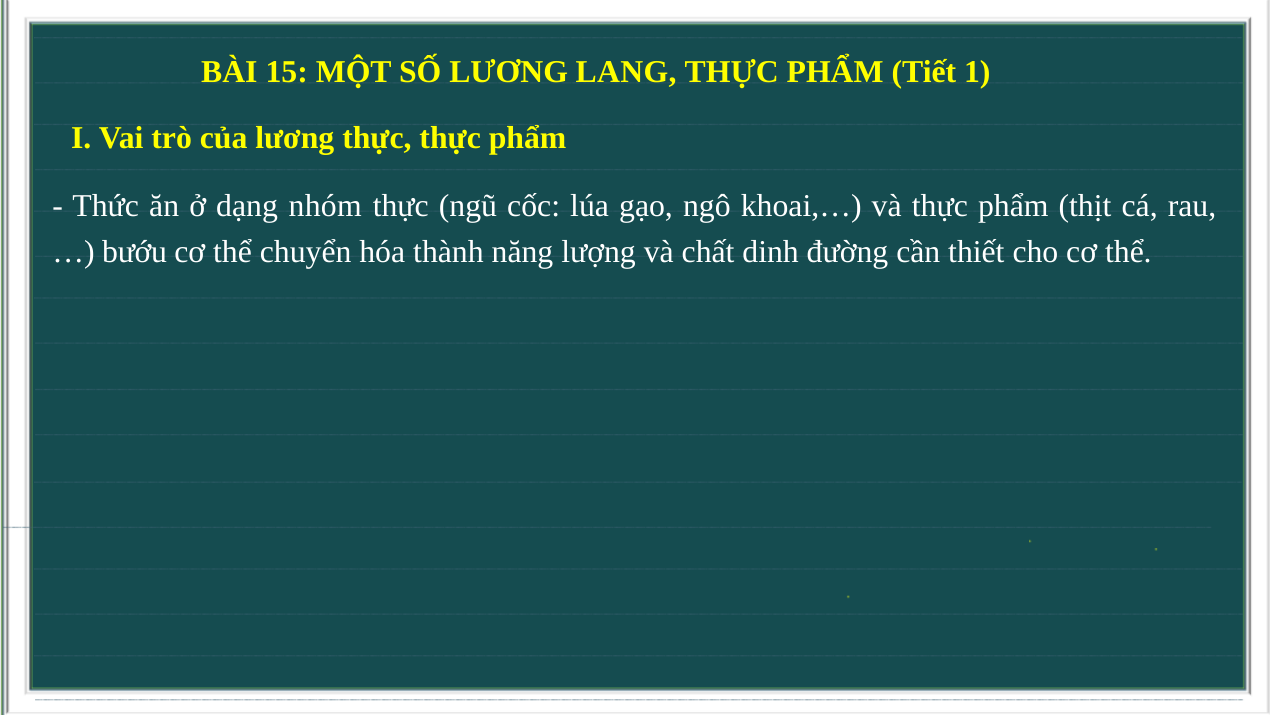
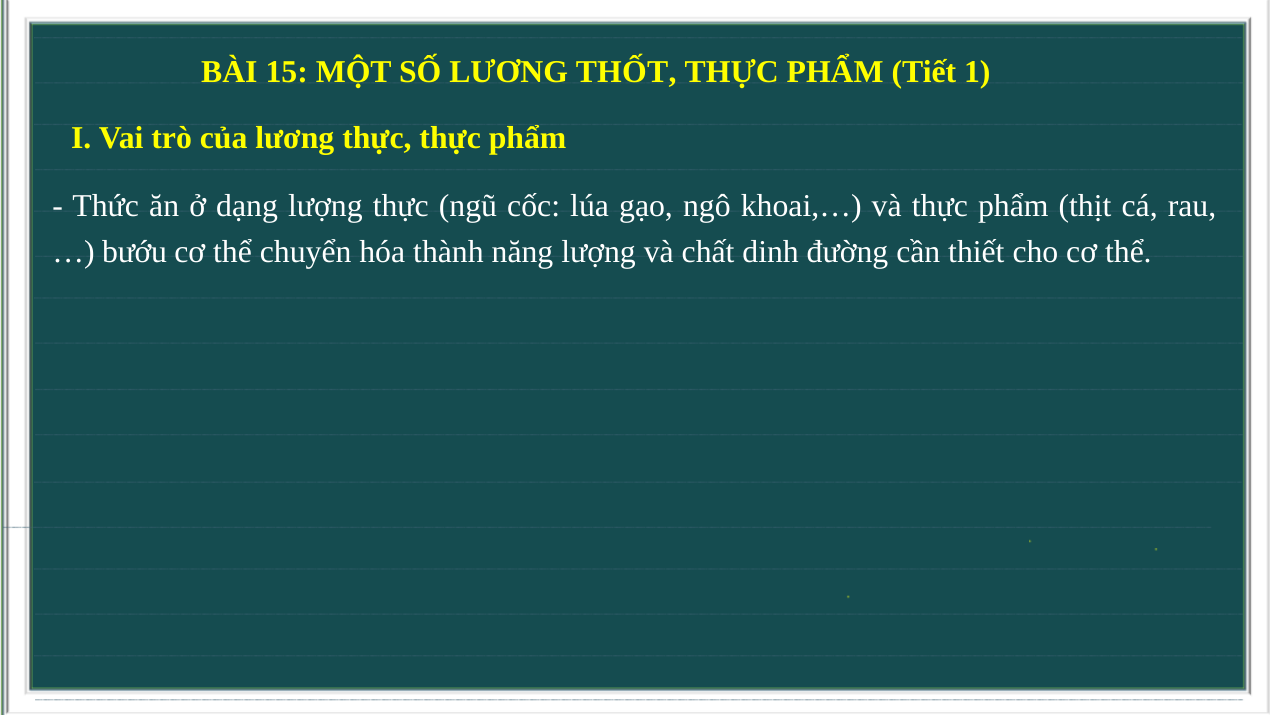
LANG: LANG -> THỐT
dạng nhóm: nhóm -> lượng
